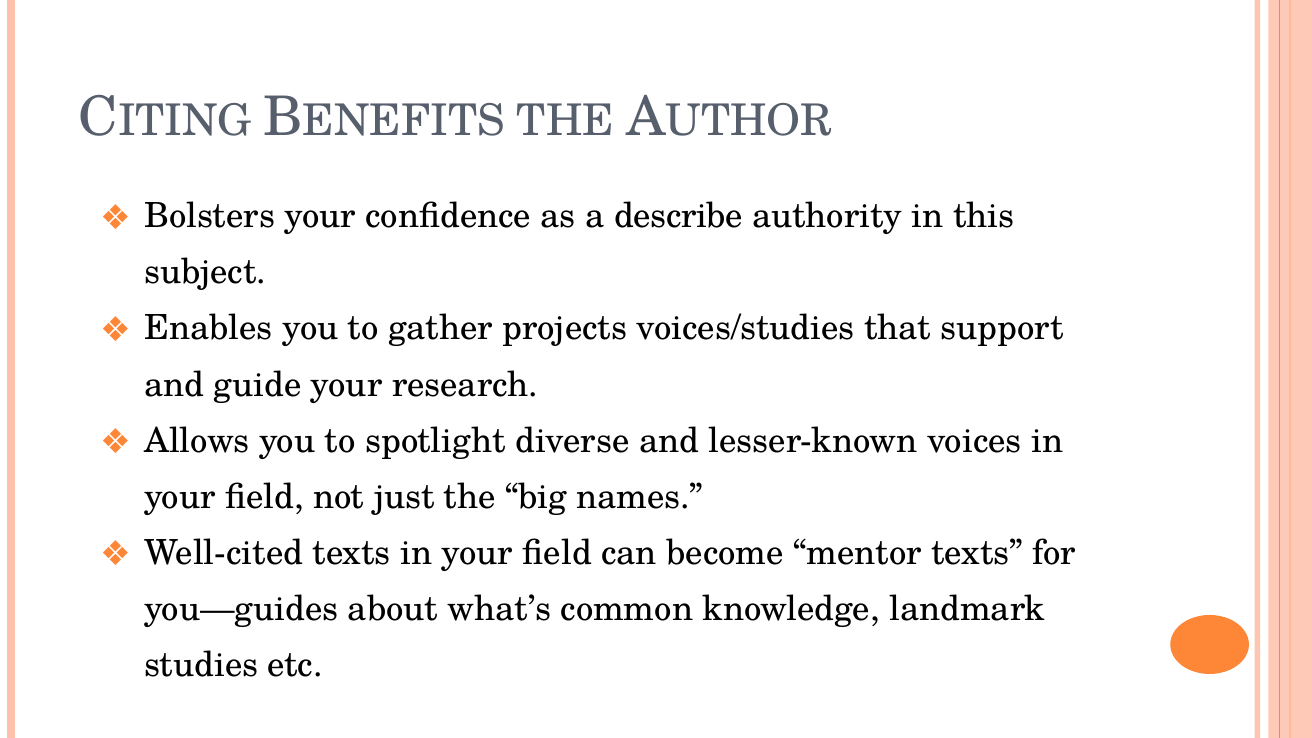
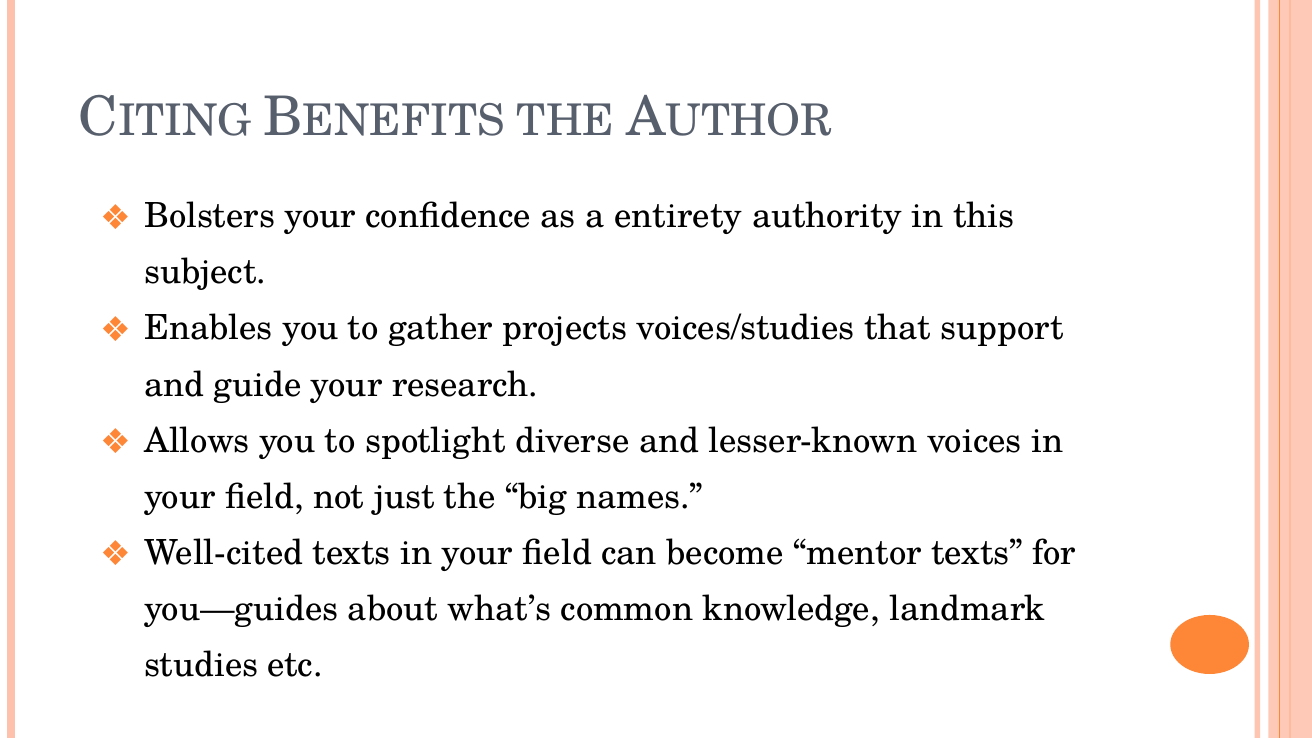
describe: describe -> entirety
